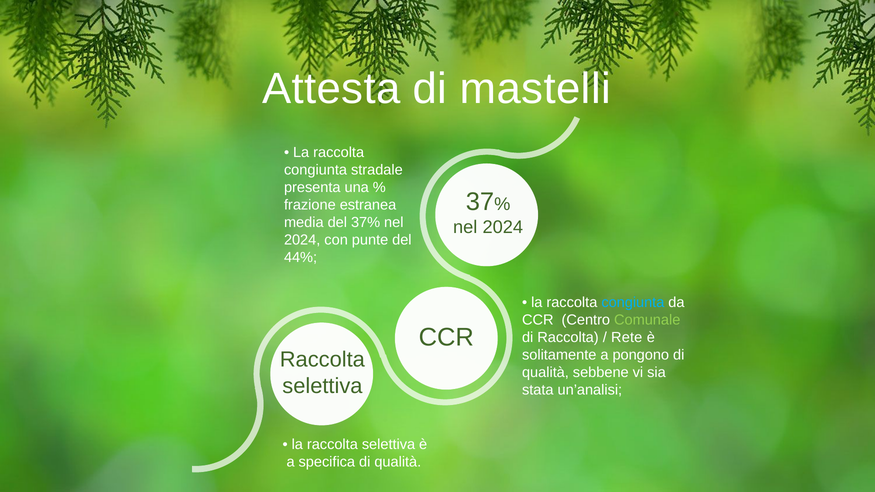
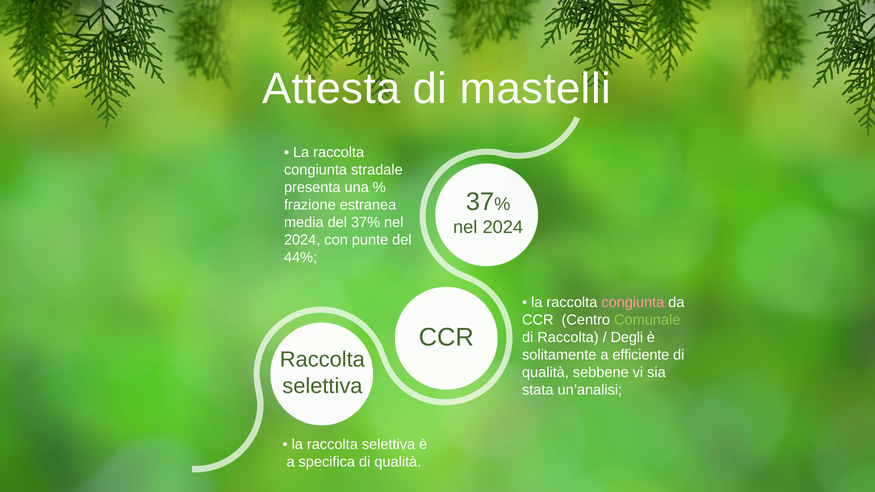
congiunta at (633, 303) colour: light blue -> pink
Rete: Rete -> Degli
pongono: pongono -> efficiente
